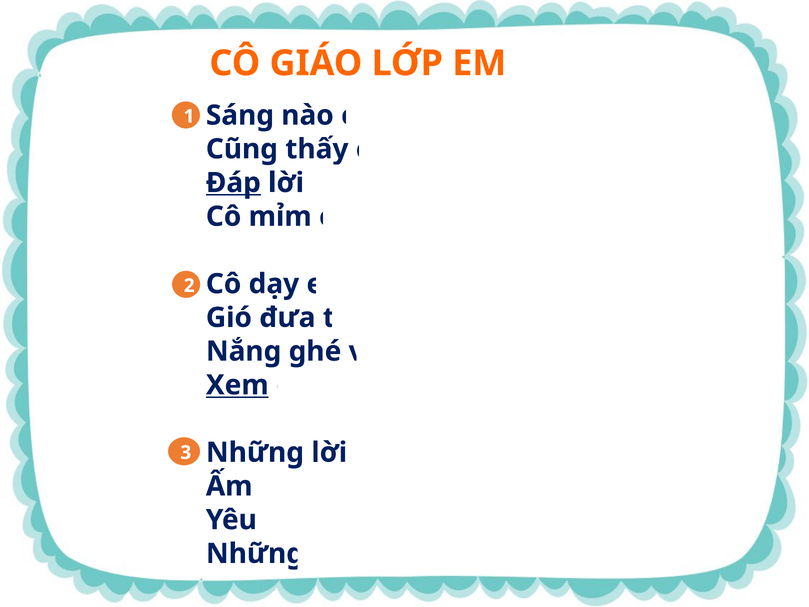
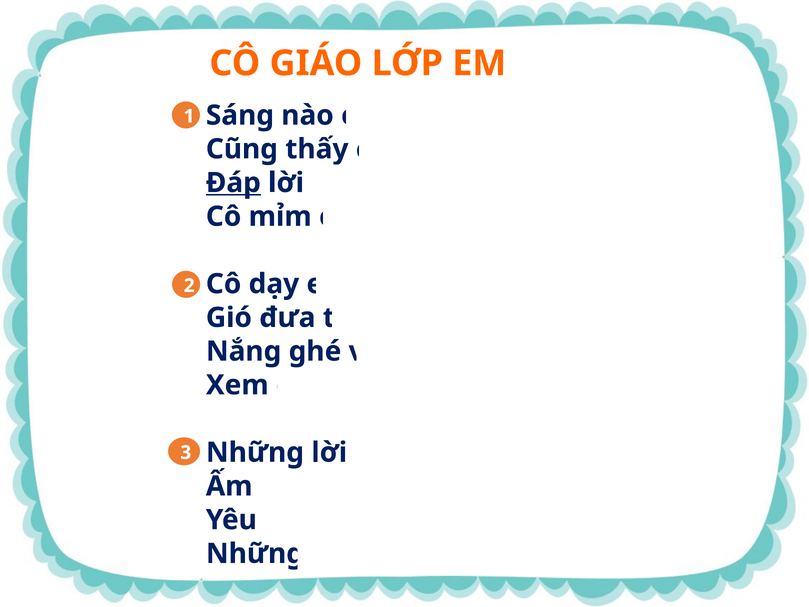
Xem underline: present -> none
